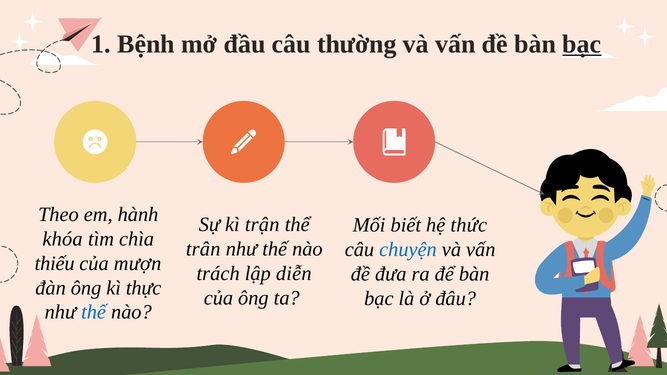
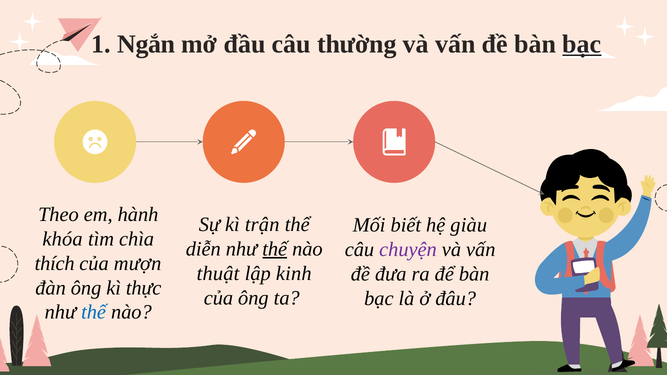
Bệnh: Bệnh -> Ngắn
thức: thức -> giàu
trân: trân -> diễn
thế at (275, 249) underline: none -> present
chuyện colour: blue -> purple
thiếu: thiếu -> thích
trách: trách -> thuật
diễn: diễn -> kinh
